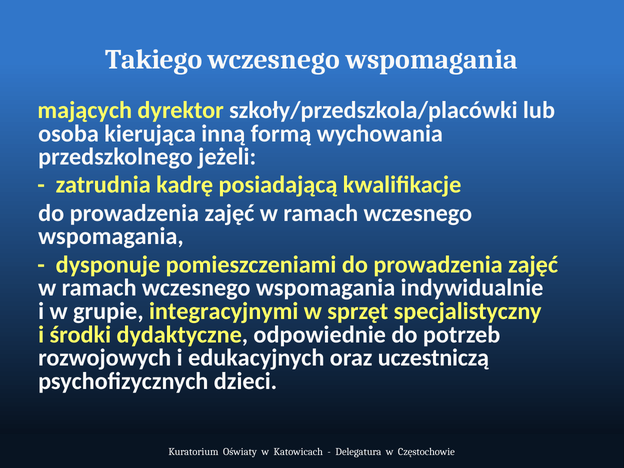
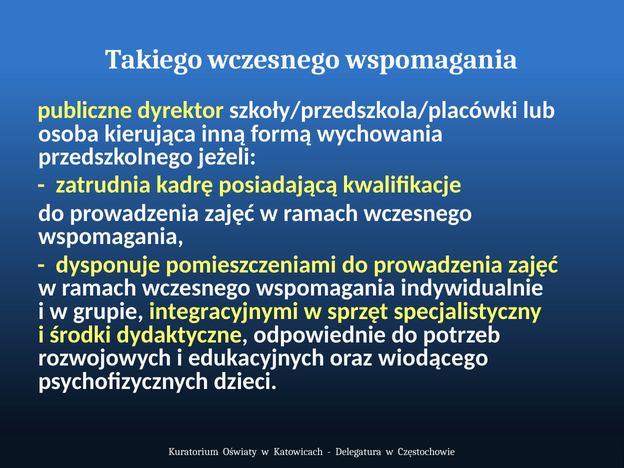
mających: mających -> publiczne
uczestniczą: uczestniczą -> wiodącego
